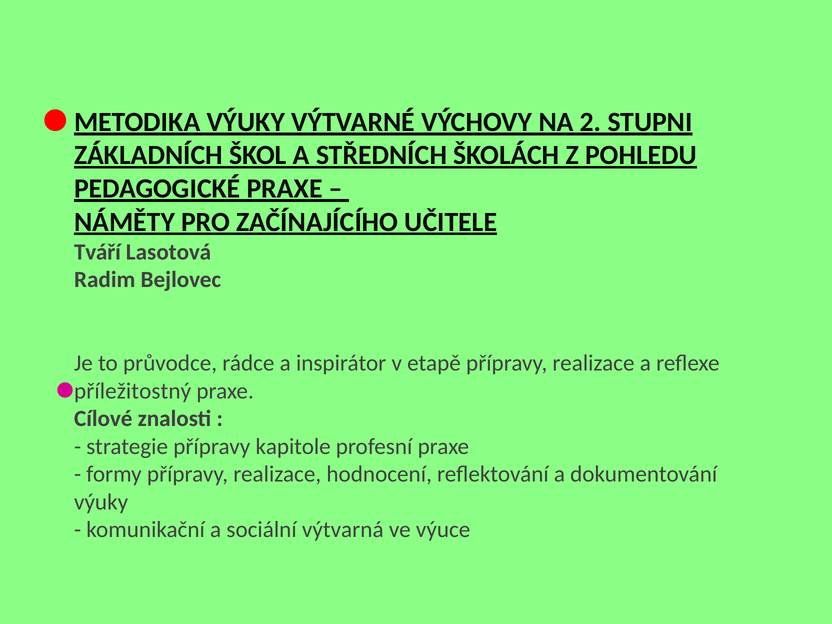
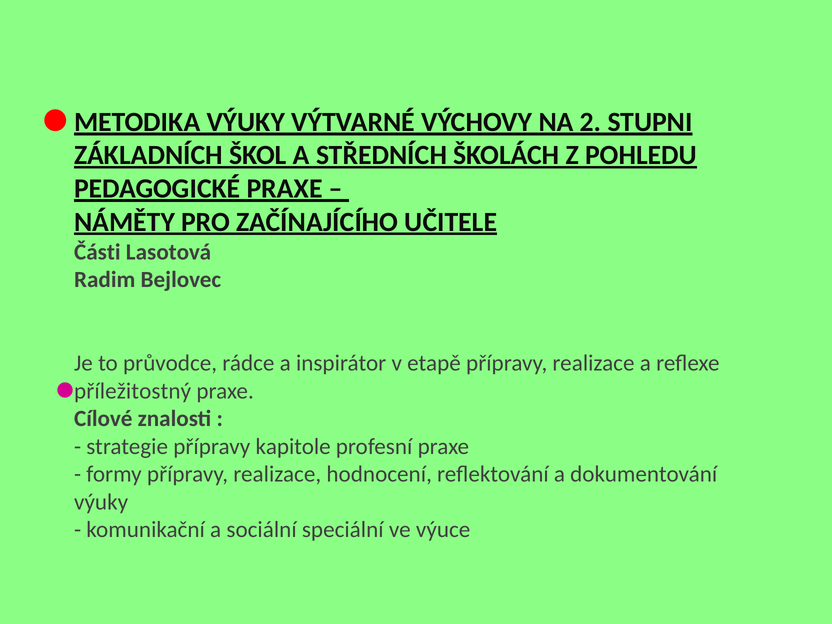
Tváří: Tváří -> Části
výtvarná: výtvarná -> speciální
